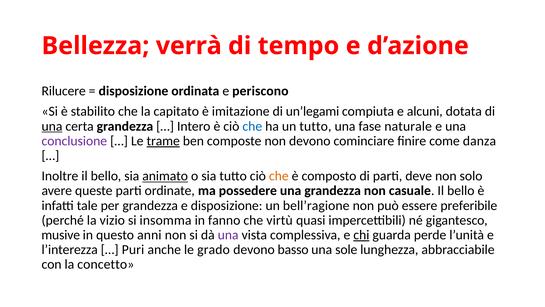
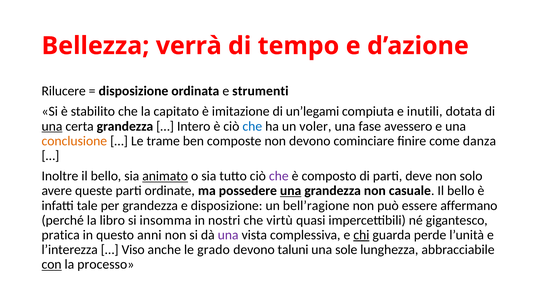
periscono: periscono -> strumenti
alcuni: alcuni -> inutili
un tutto: tutto -> voler
naturale: naturale -> avessero
conclusione colour: purple -> orange
trame underline: present -> none
che at (279, 176) colour: orange -> purple
una at (291, 191) underline: none -> present
preferibile: preferibile -> affermano
vizio: vizio -> libro
fanno: fanno -> nostri
musive: musive -> pratica
Puri: Puri -> Viso
basso: basso -> taluni
con underline: none -> present
concetto: concetto -> processo
